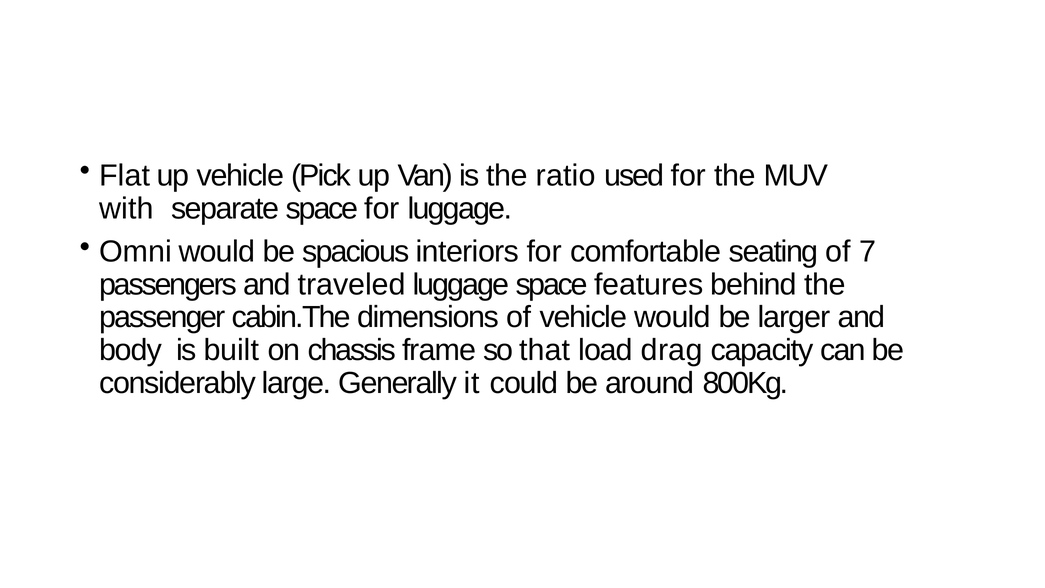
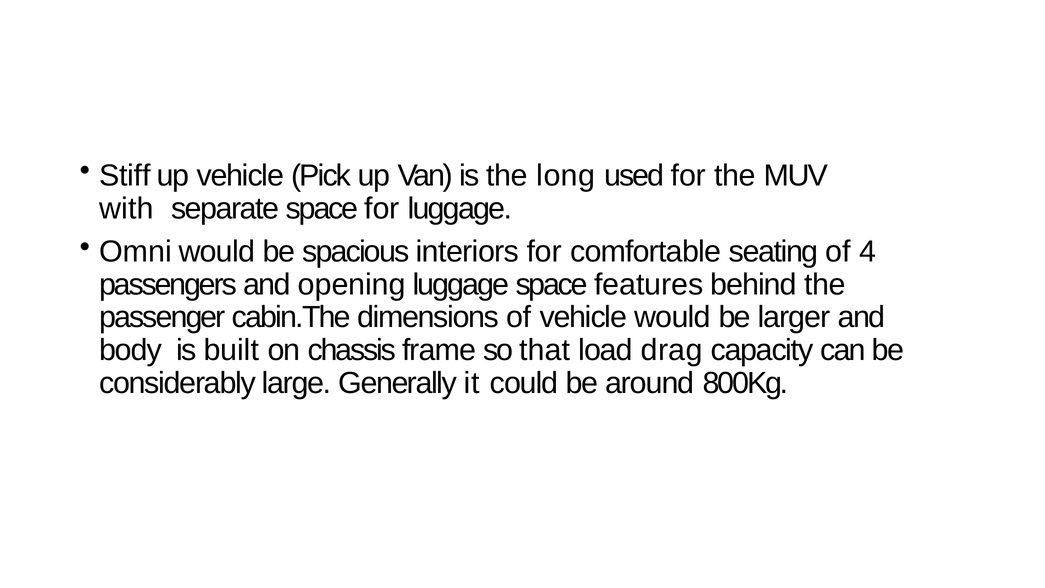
Flat: Flat -> Stiff
ratio: ratio -> long
7: 7 -> 4
traveled: traveled -> opening
